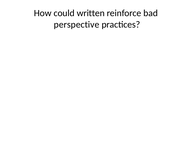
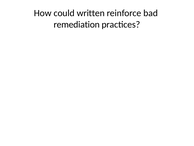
perspective: perspective -> remediation
